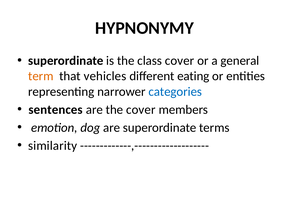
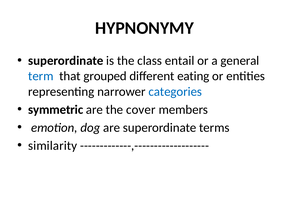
class cover: cover -> entail
term colour: orange -> blue
vehicles: vehicles -> grouped
sentences: sentences -> symmetric
